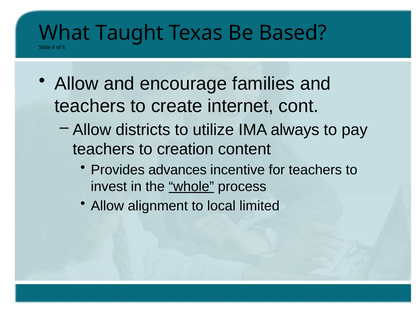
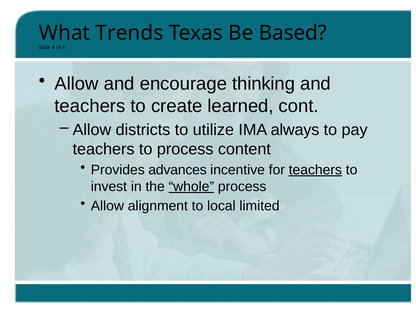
Taught: Taught -> Trends
families: families -> thinking
internet: internet -> learned
to creation: creation -> process
teachers at (315, 170) underline: none -> present
